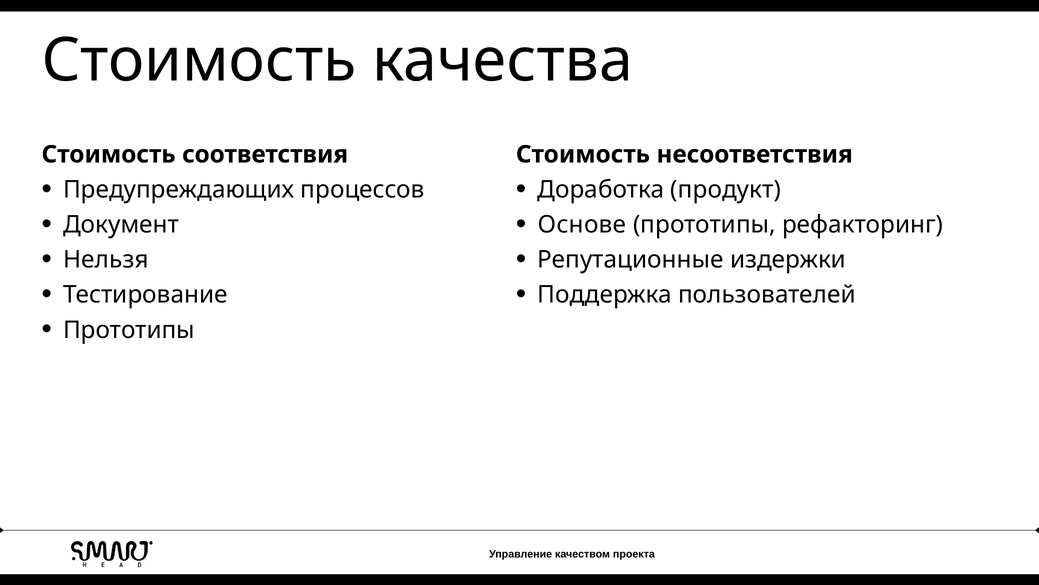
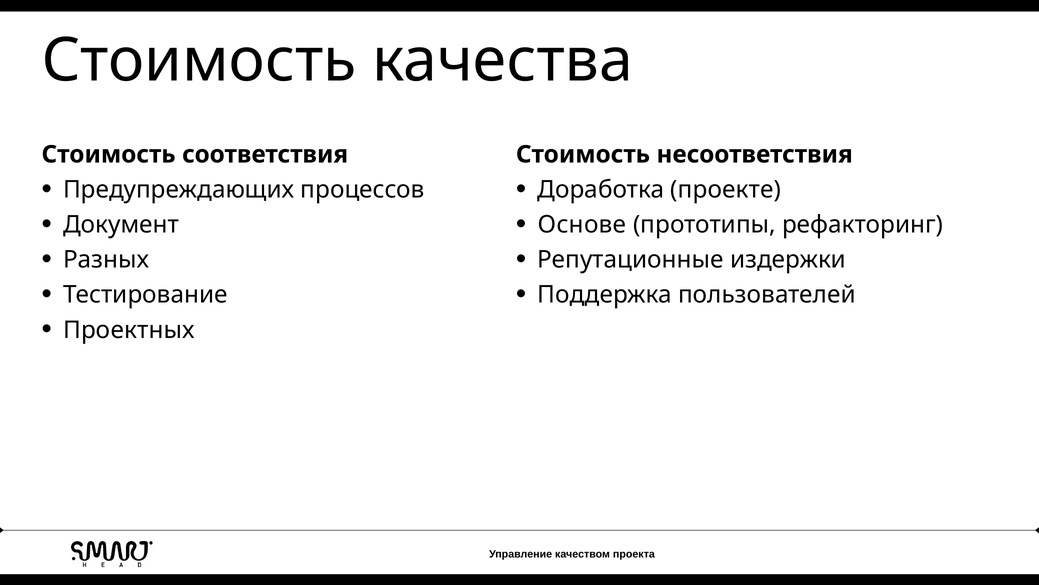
продукт: продукт -> проекте
Нельзя: Нельзя -> Разных
Прототипы at (129, 330): Прототипы -> Проектных
